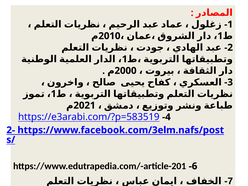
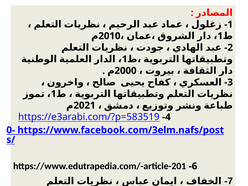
2-: 2- -> 0-
